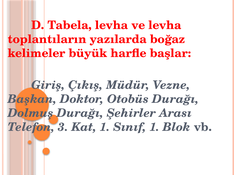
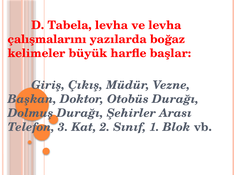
toplantıların: toplantıların -> çalışmalarını
Kat 1: 1 -> 2
